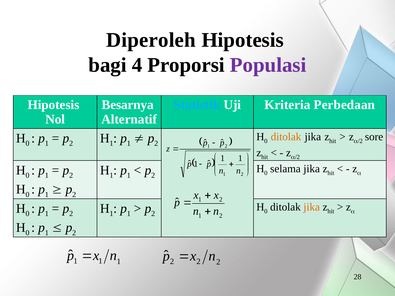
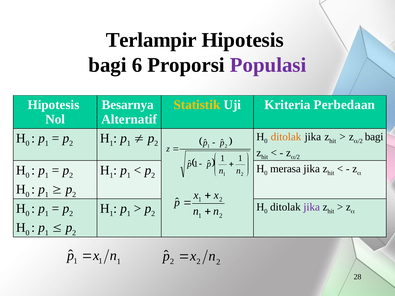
Diperoleh: Diperoleh -> Terlampir
4: 4 -> 6
Statistik colour: light blue -> yellow
sore at (374, 137): sore -> bagi
selama: selama -> merasa
jika at (312, 207) colour: orange -> purple
